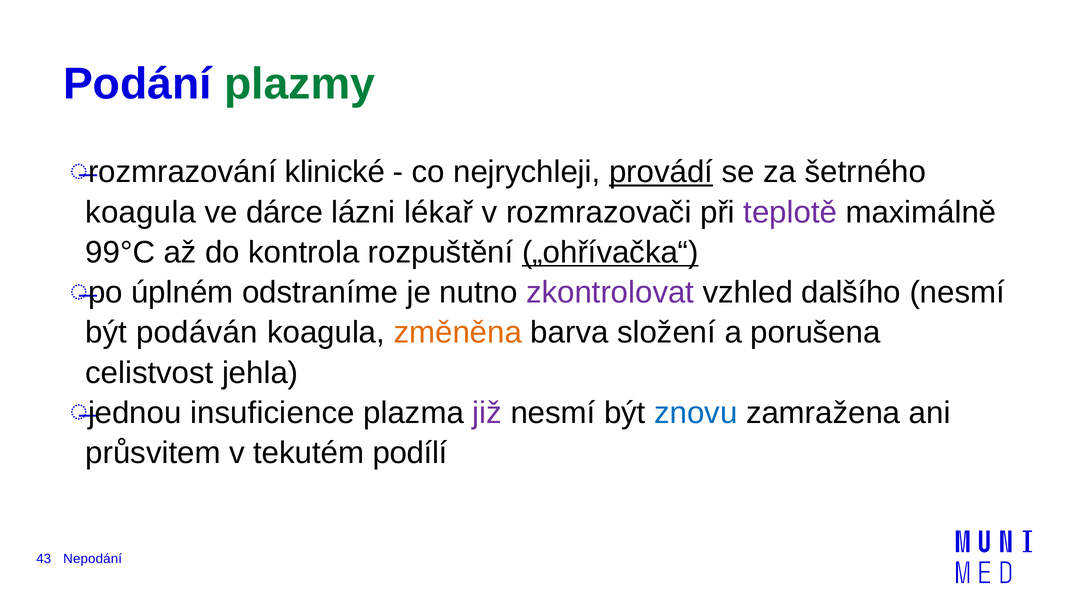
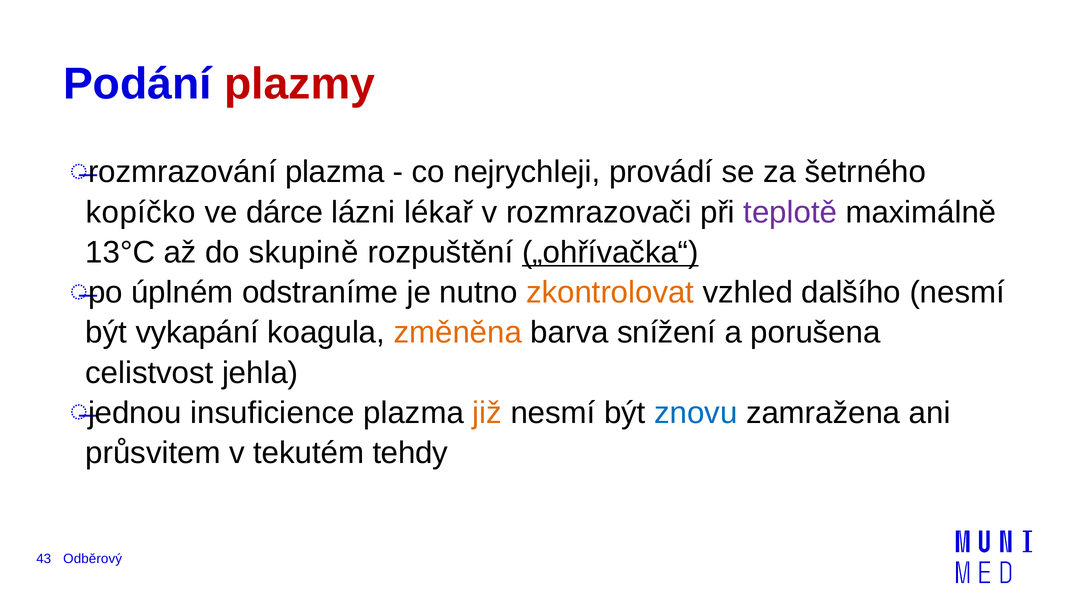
plazmy colour: green -> red
rozmrazování klinické: klinické -> plazma
provádí underline: present -> none
koagula at (141, 212): koagula -> kopíčko
99°C: 99°C -> 13°C
kontrola: kontrola -> skupině
zkontrolovat colour: purple -> orange
podáván: podáván -> vykapání
složení: složení -> snížení
již colour: purple -> orange
podílí: podílí -> tehdy
Nepodání: Nepodání -> Odběrový
